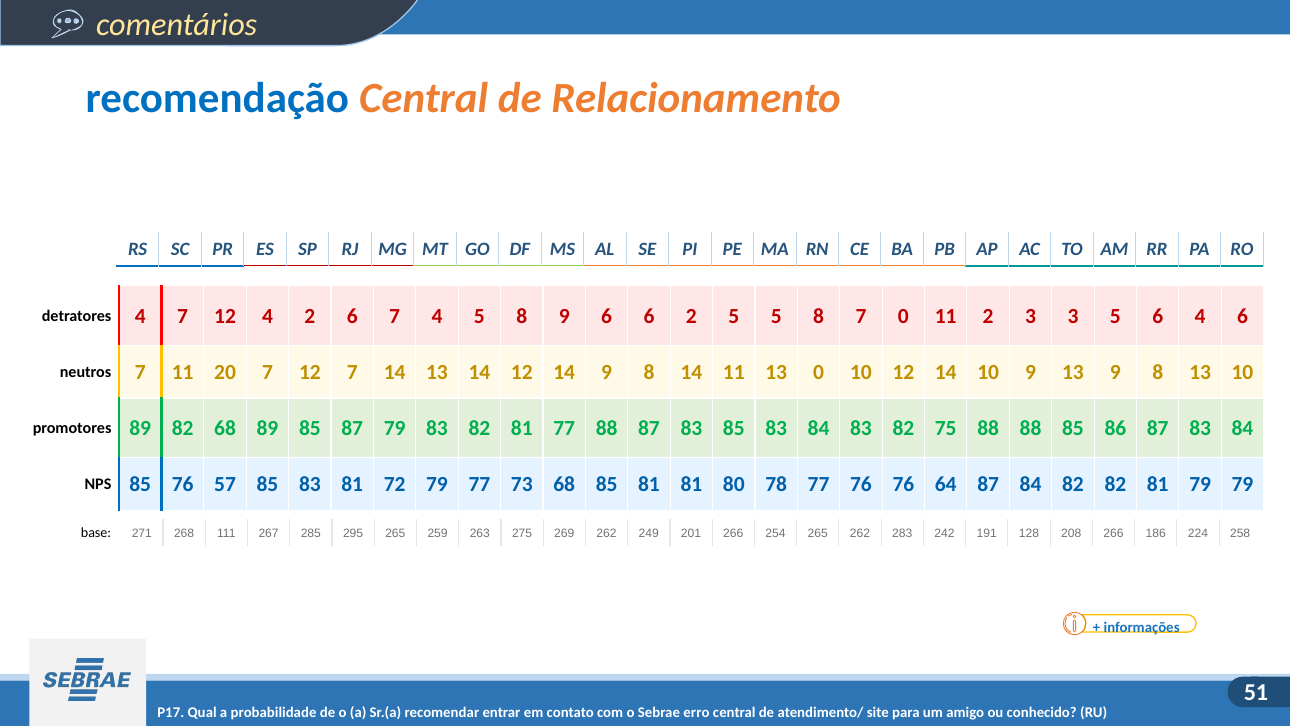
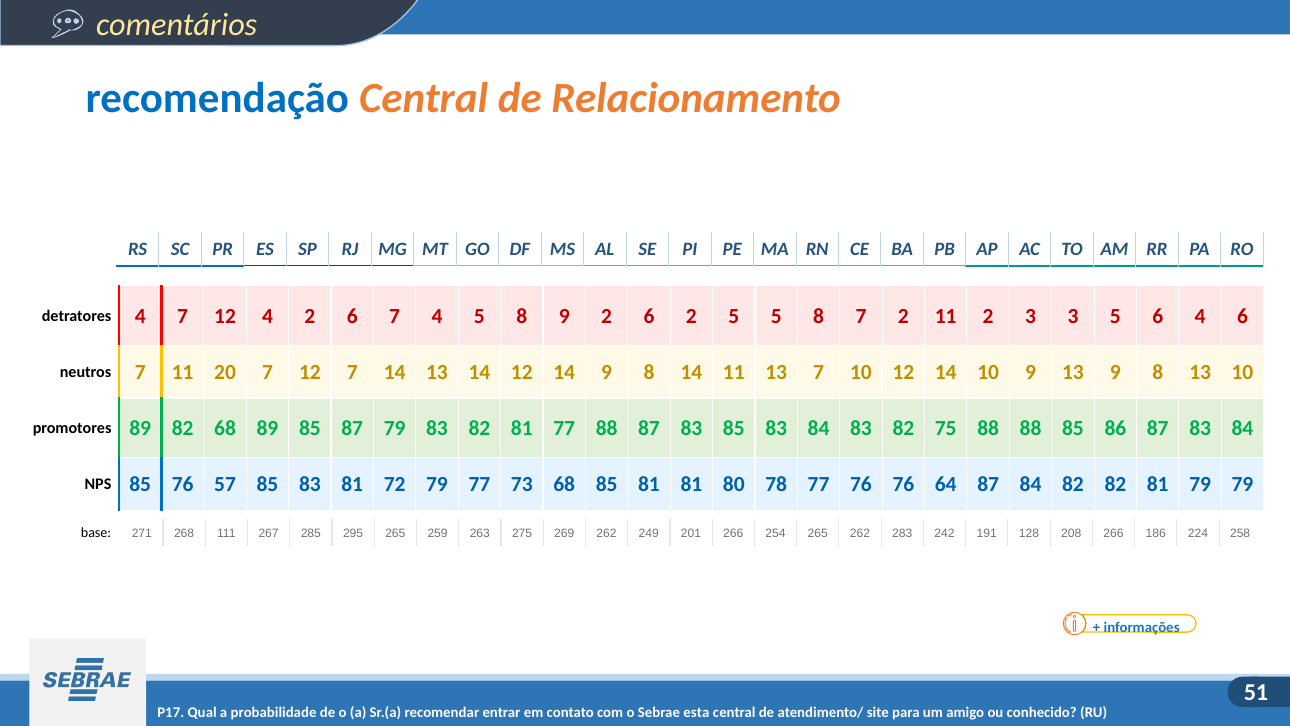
9 6: 6 -> 2
7 0: 0 -> 2
13 0: 0 -> 7
erro: erro -> esta
